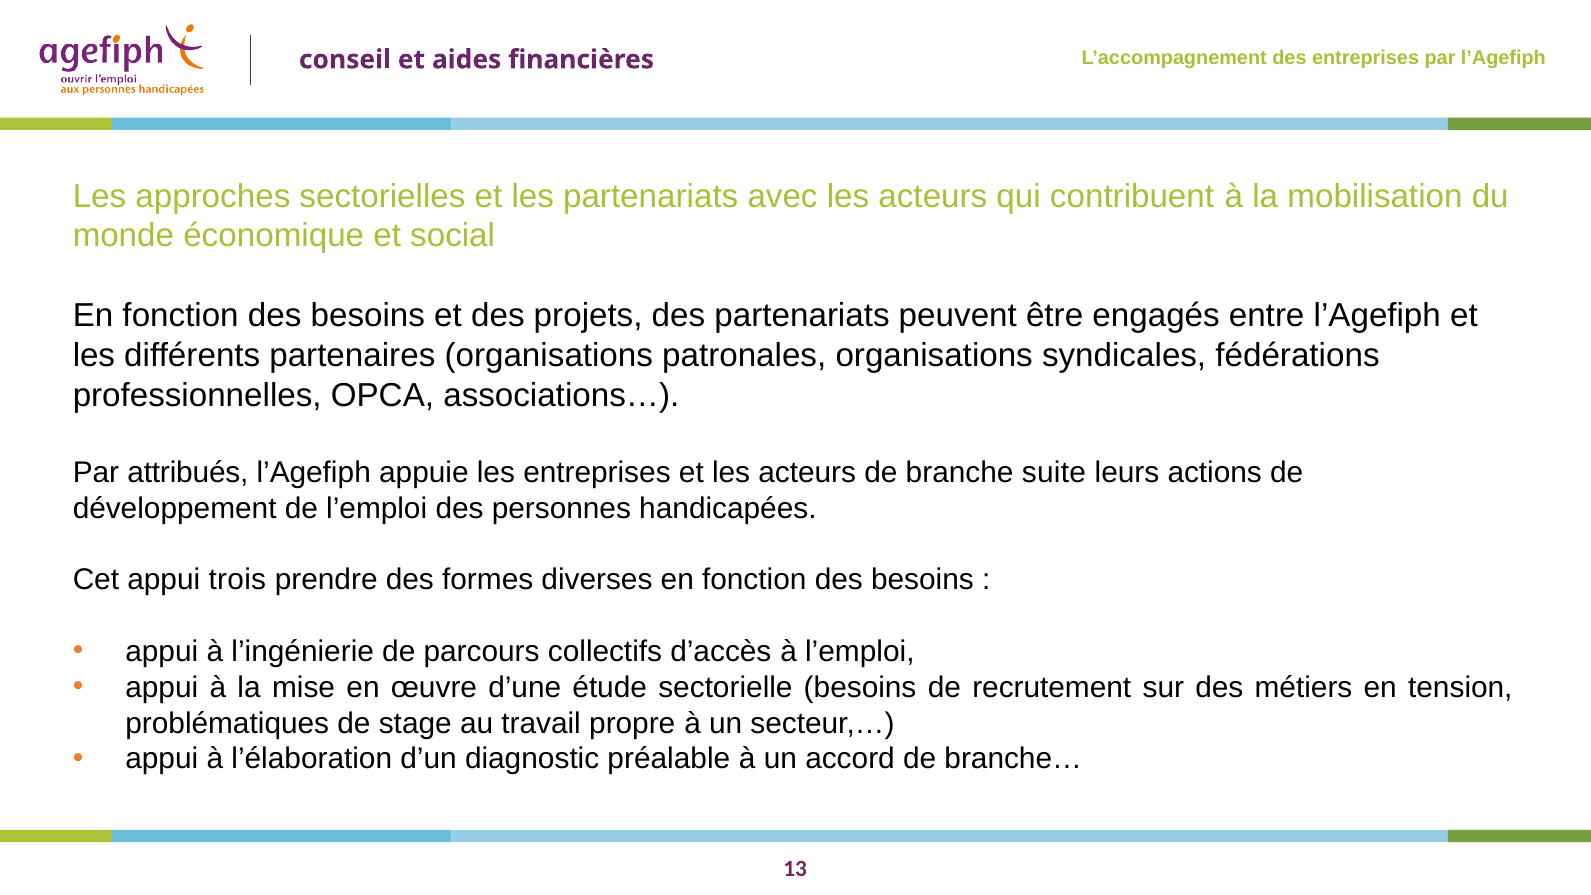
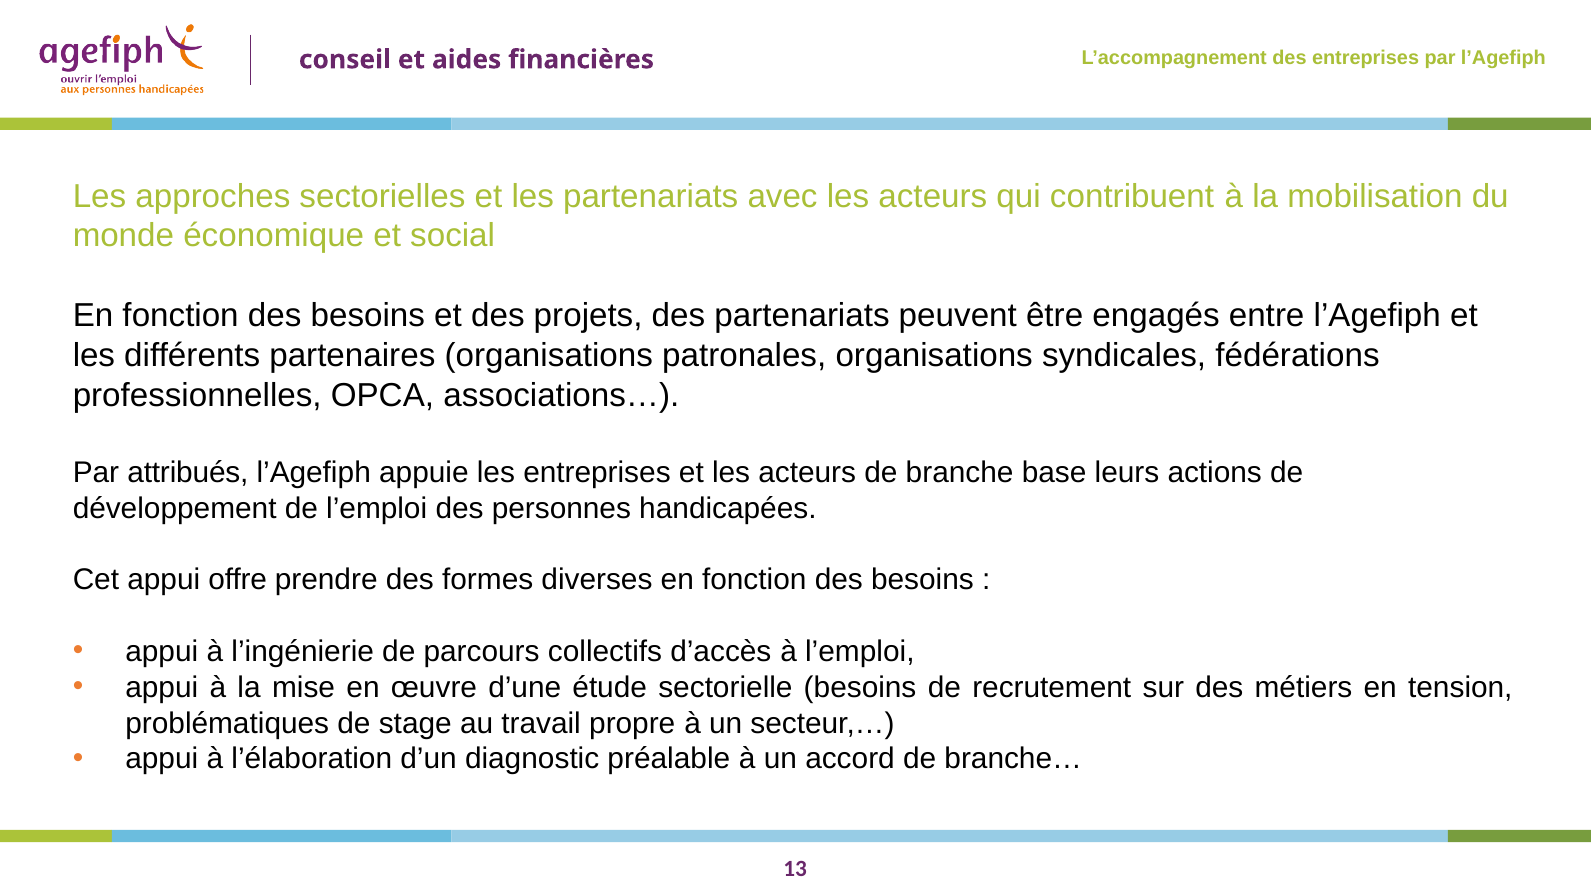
suite: suite -> base
trois: trois -> offre
